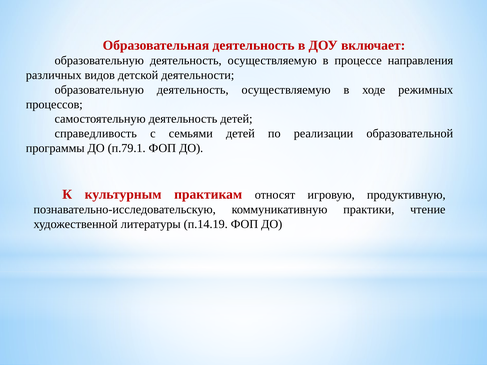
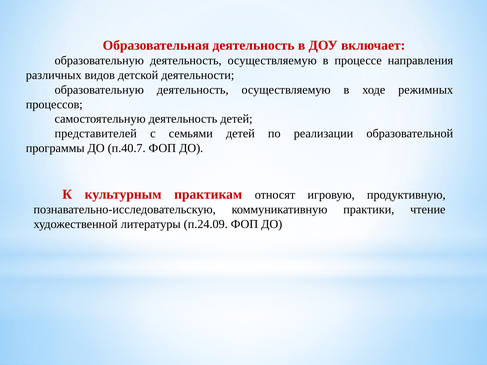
справедливость: справедливость -> представителей
п.79.1: п.79.1 -> п.40.7
п.14.19: п.14.19 -> п.24.09
